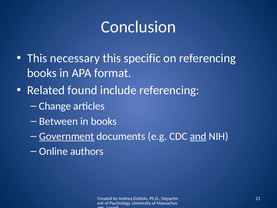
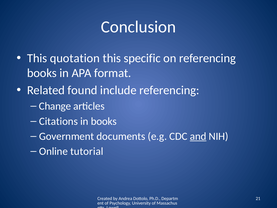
necessary: necessary -> quotation
Between: Between -> Citations
Government underline: present -> none
authors: authors -> tutorial
